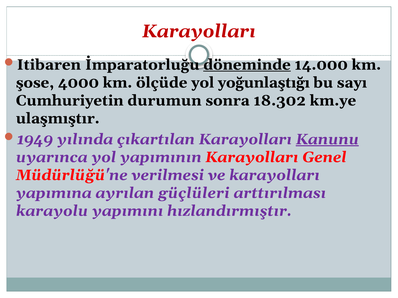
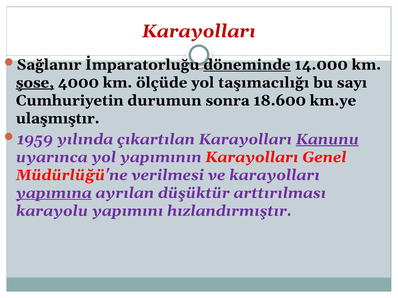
Itibaren: Itibaren -> Sağlanır
şose underline: none -> present
yoğunlaştığı: yoğunlaştığı -> taşımacılığı
18.302: 18.302 -> 18.600
1949: 1949 -> 1959
yapımına underline: none -> present
güçlüleri: güçlüleri -> düşüktür
